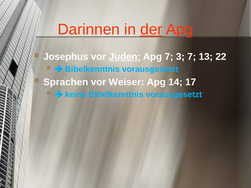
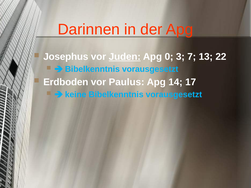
der underline: present -> none
Apg 7: 7 -> 0
Sprachen: Sprachen -> Erdboden
Weiser: Weiser -> Paulus
